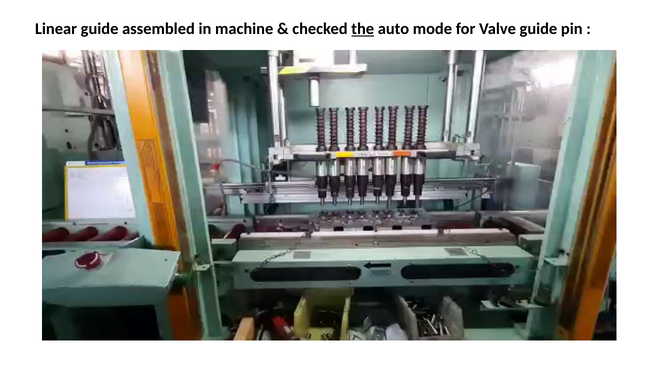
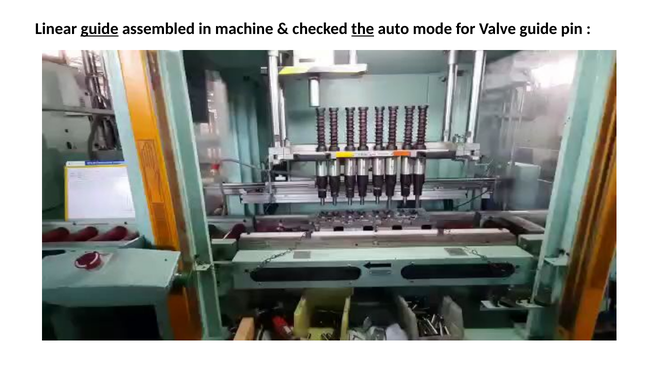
guide at (100, 29) underline: none -> present
